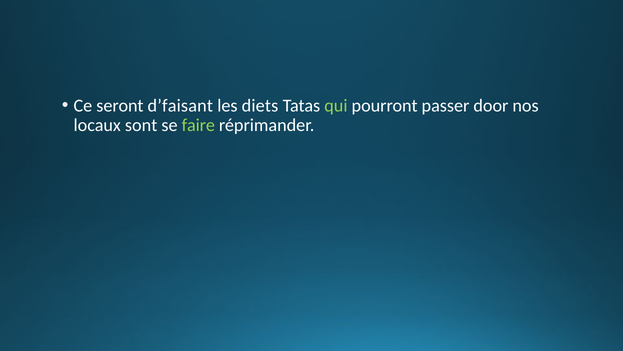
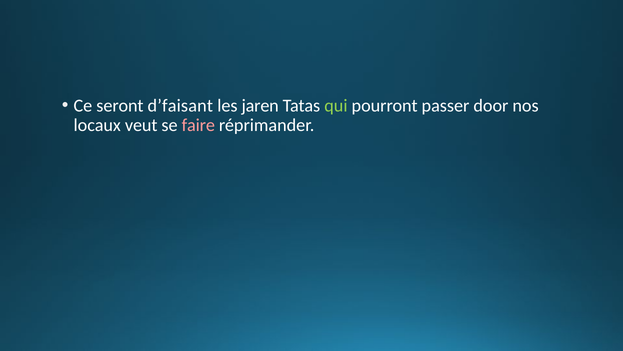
diets: diets -> jaren
sont: sont -> veut
faire colour: light green -> pink
